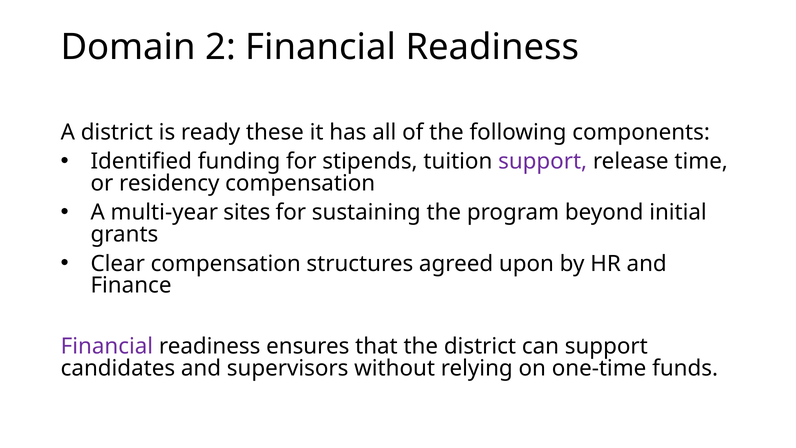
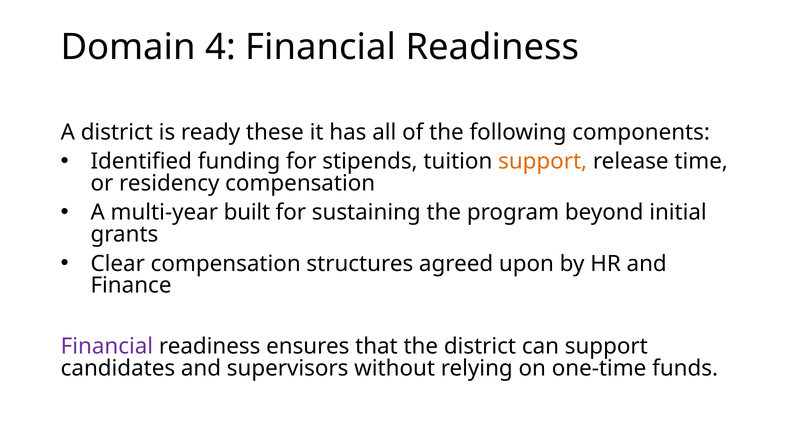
2: 2 -> 4
support at (543, 161) colour: purple -> orange
sites: sites -> built
